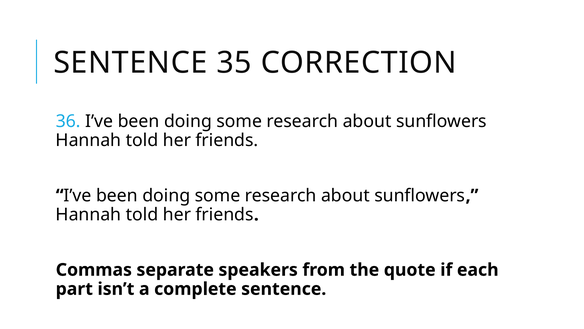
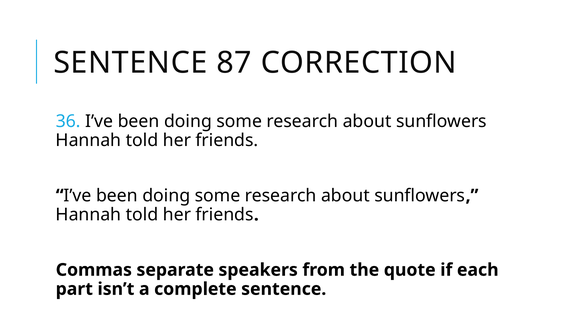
35: 35 -> 87
